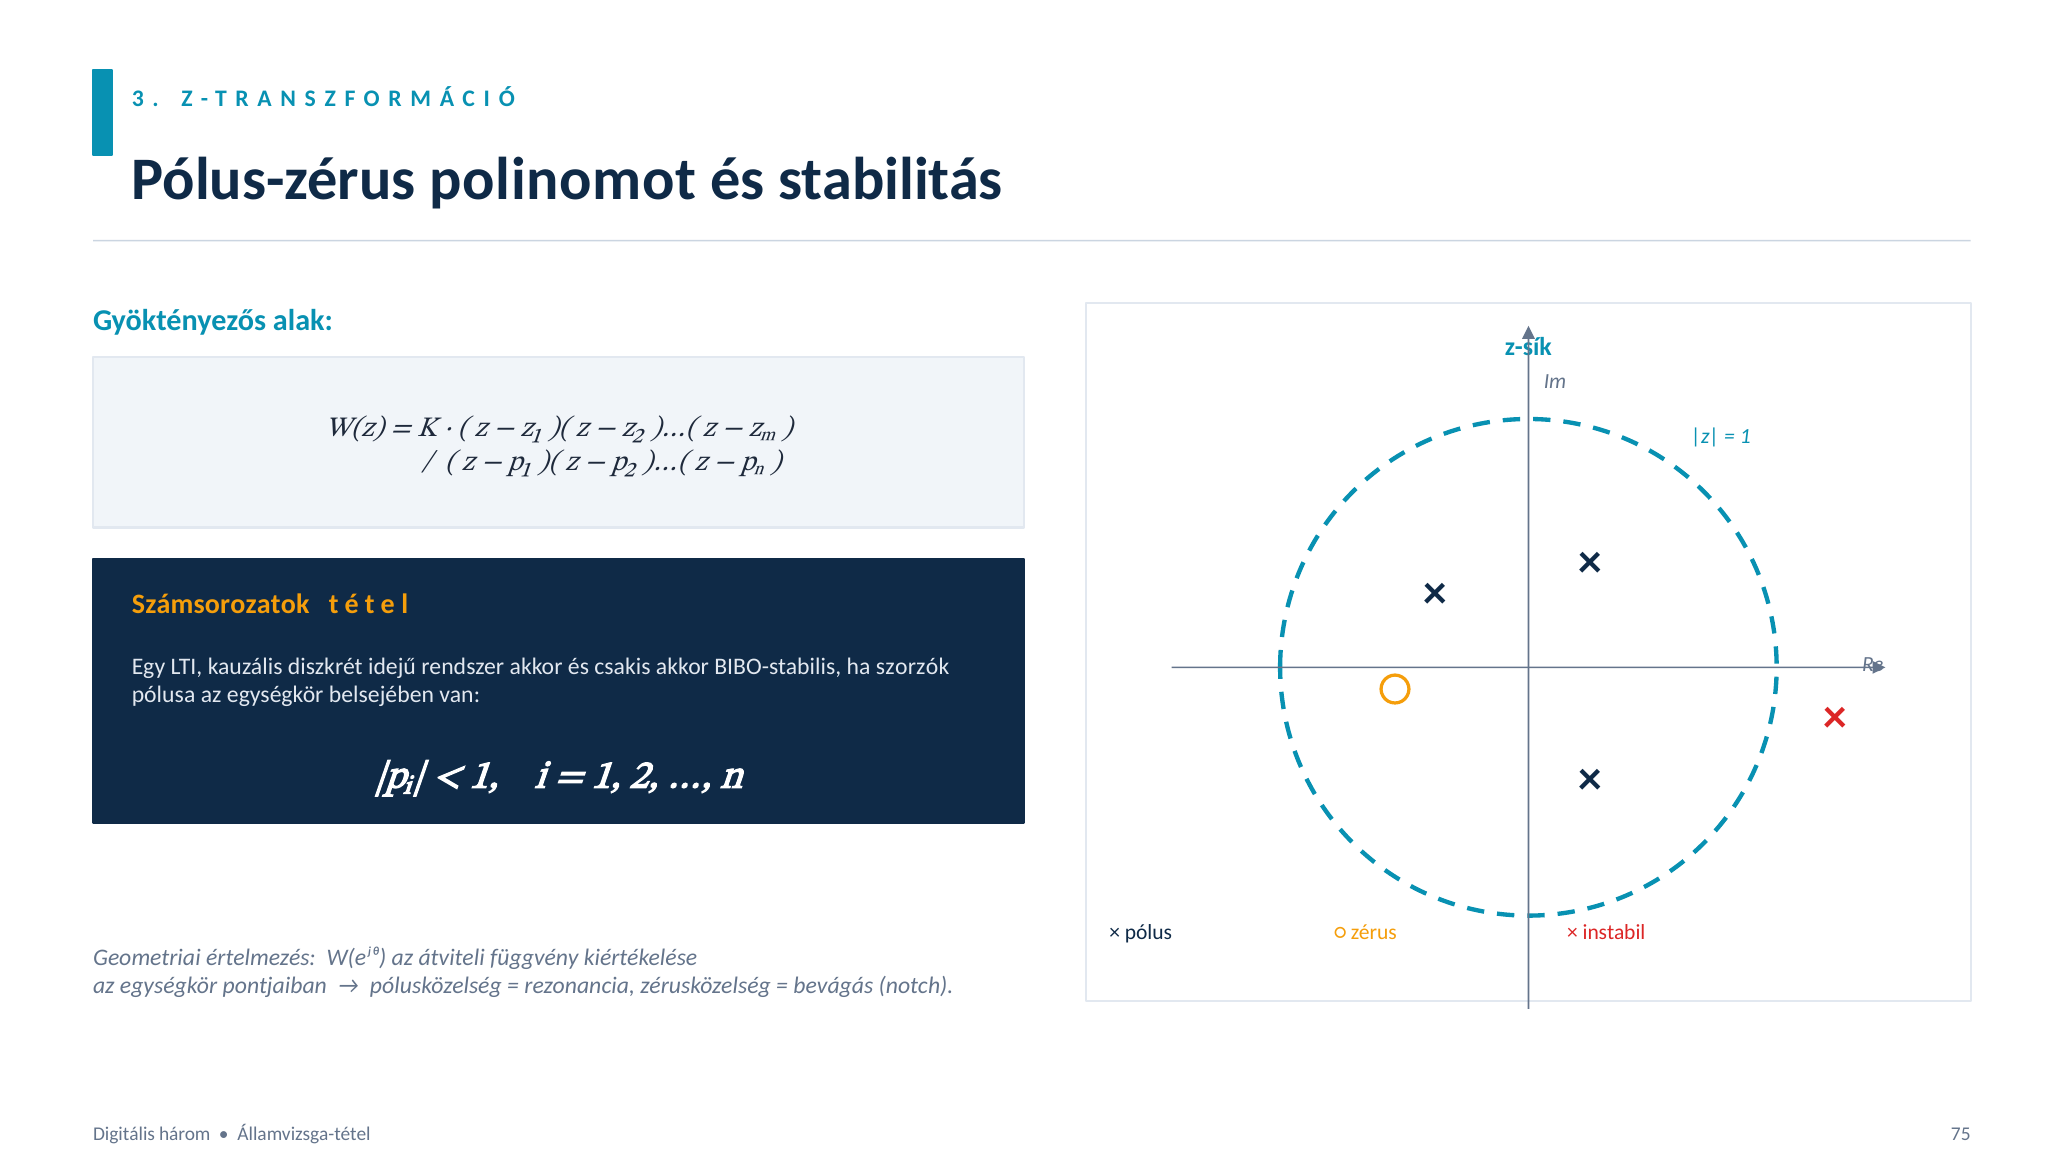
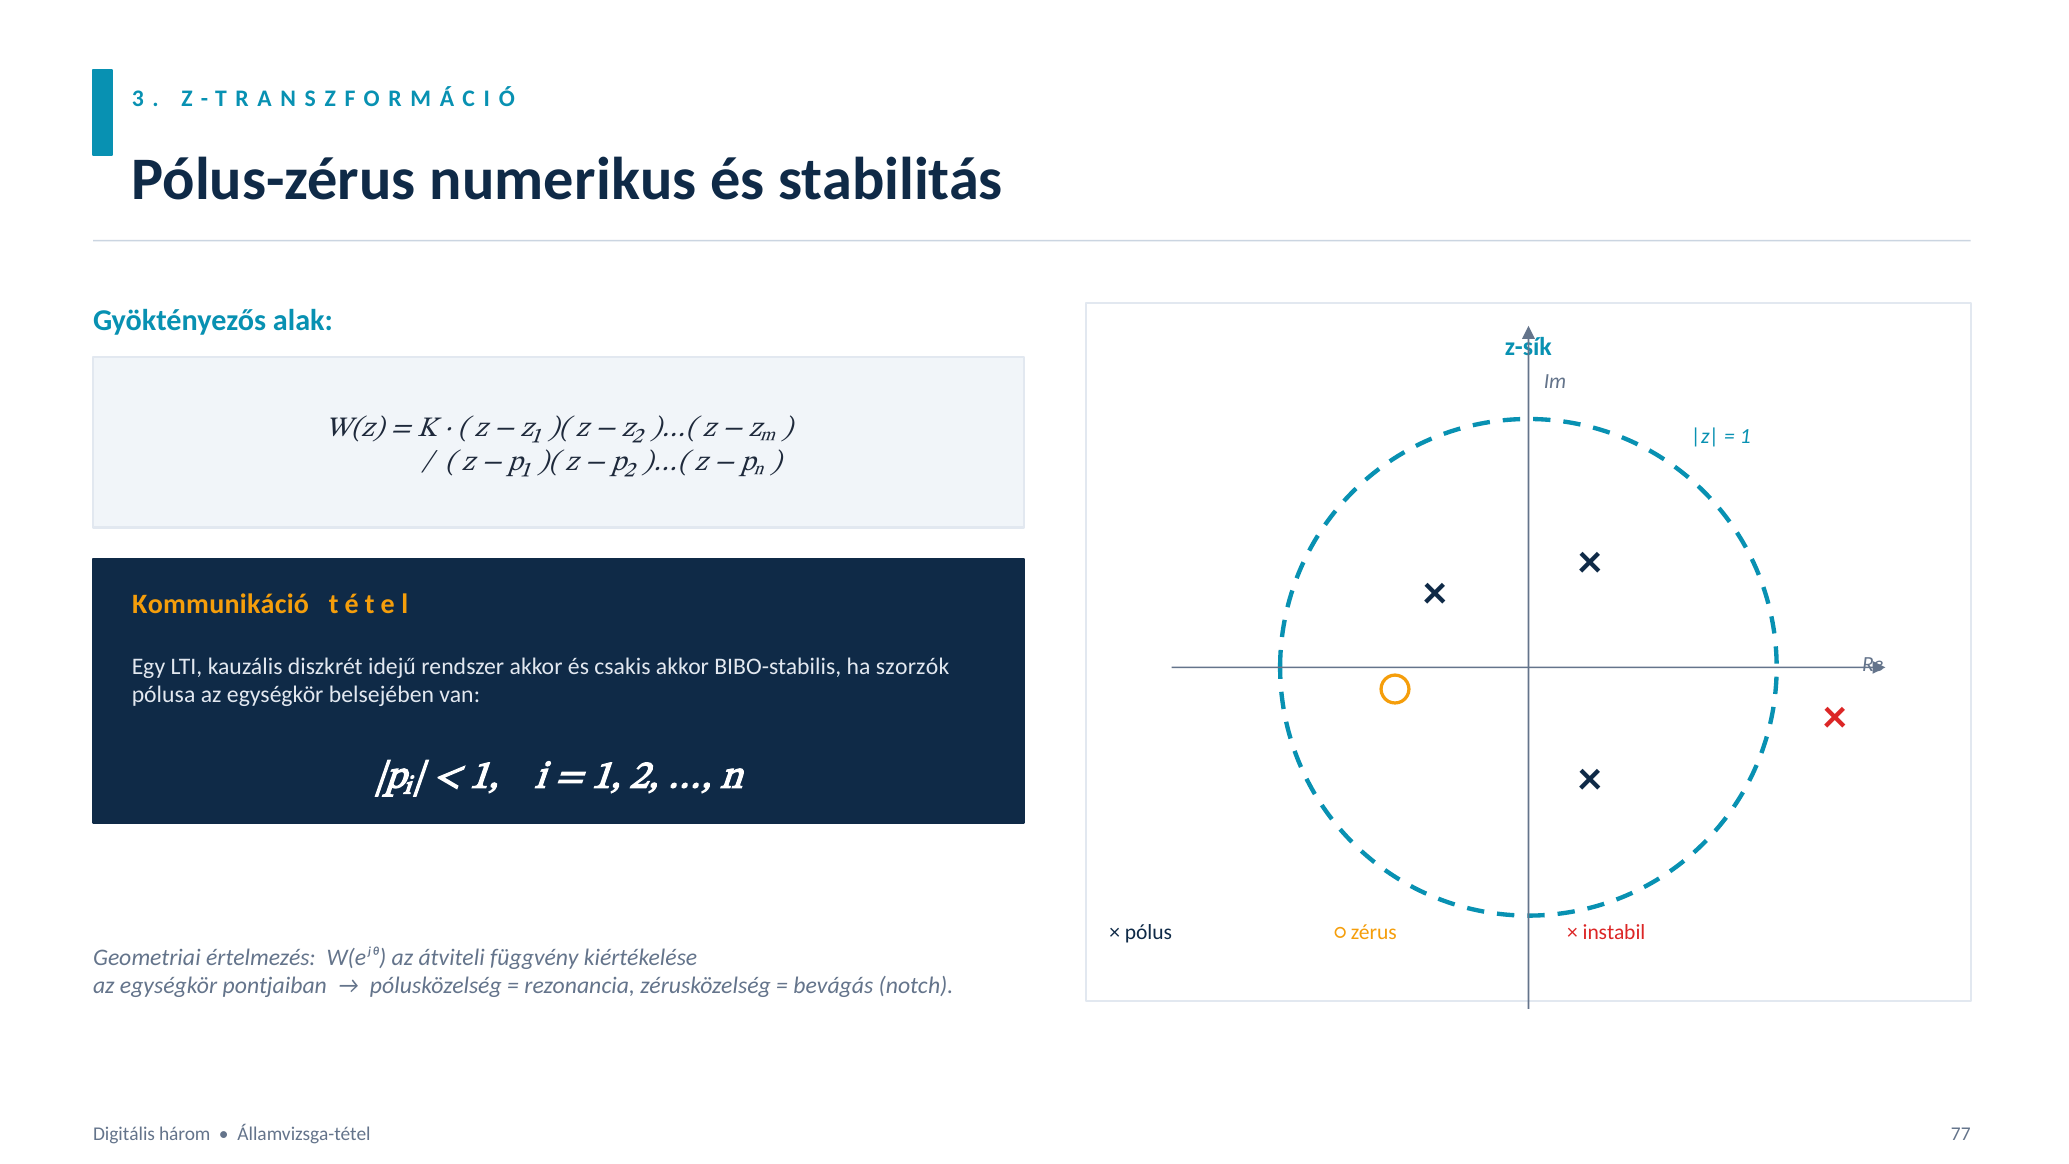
polinomot: polinomot -> numerikus
Számsorozatok: Számsorozatok -> Kommunikáció
75: 75 -> 77
